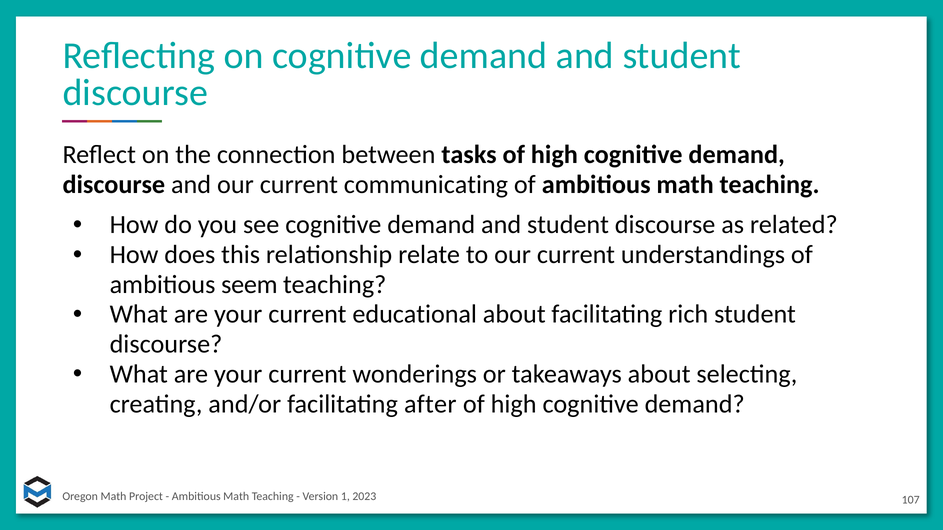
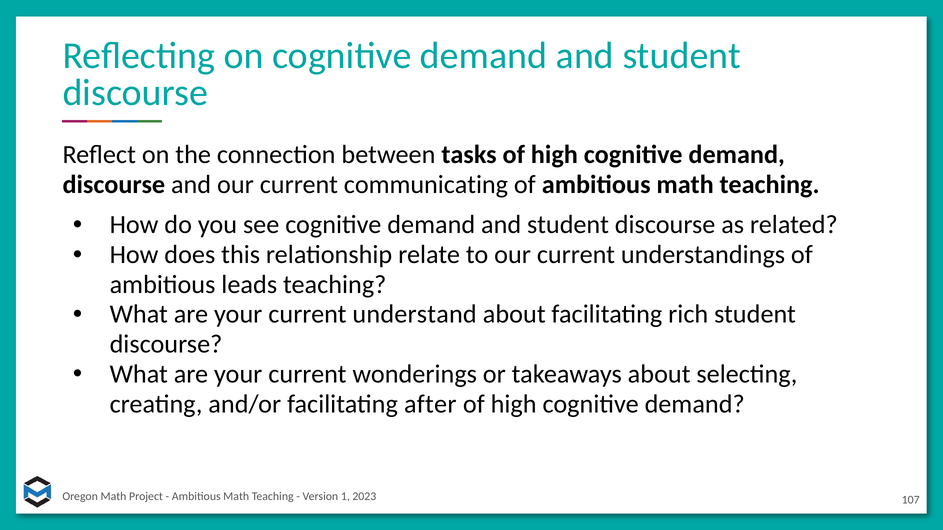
seem: seem -> leads
educational: educational -> understand
